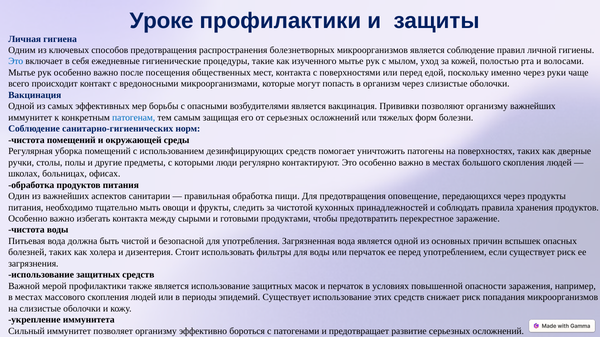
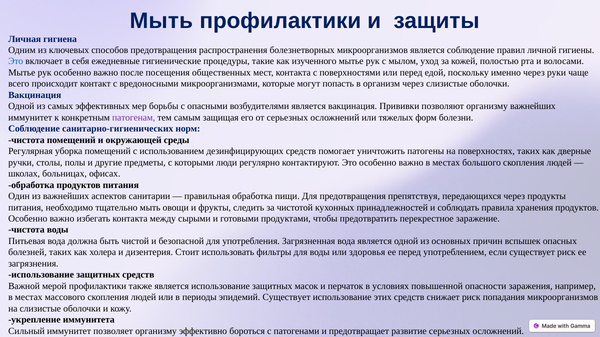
Уроке at (162, 21): Уроке -> Мыть
патогенам colour: blue -> purple
оповещение: оповещение -> препятствуя
или перчаток: перчаток -> здоровья
